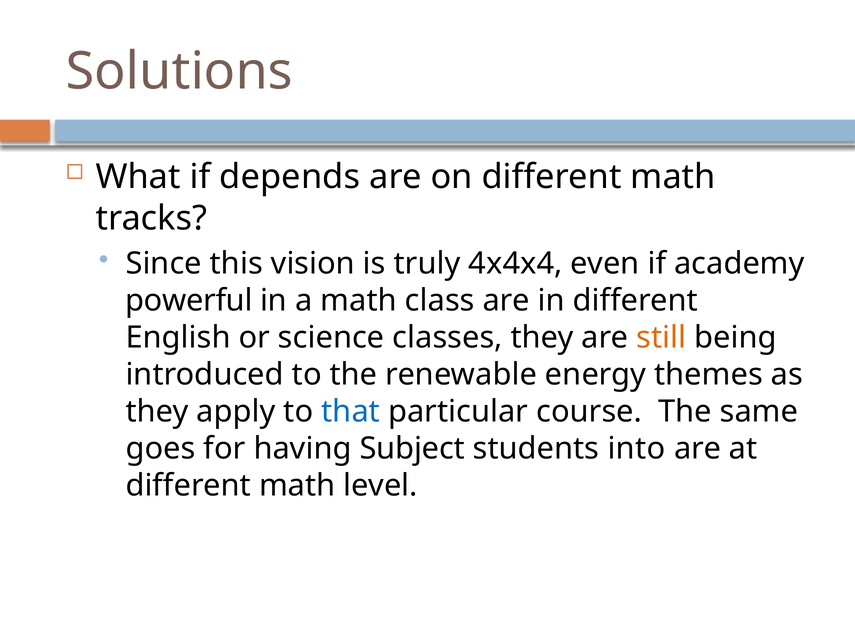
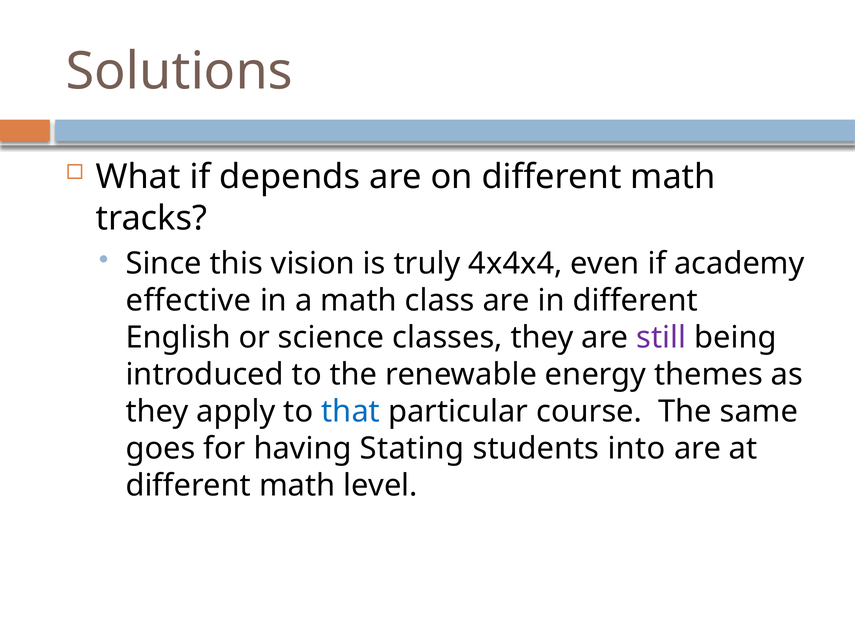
powerful: powerful -> effective
still colour: orange -> purple
Subject: Subject -> Stating
